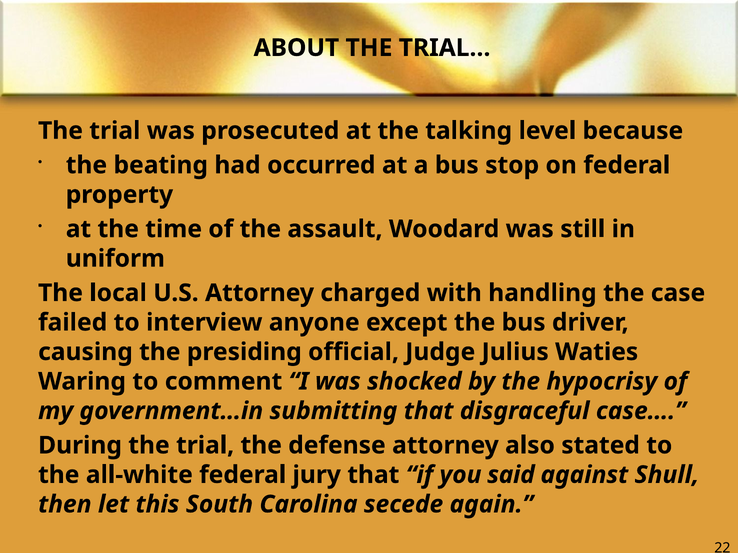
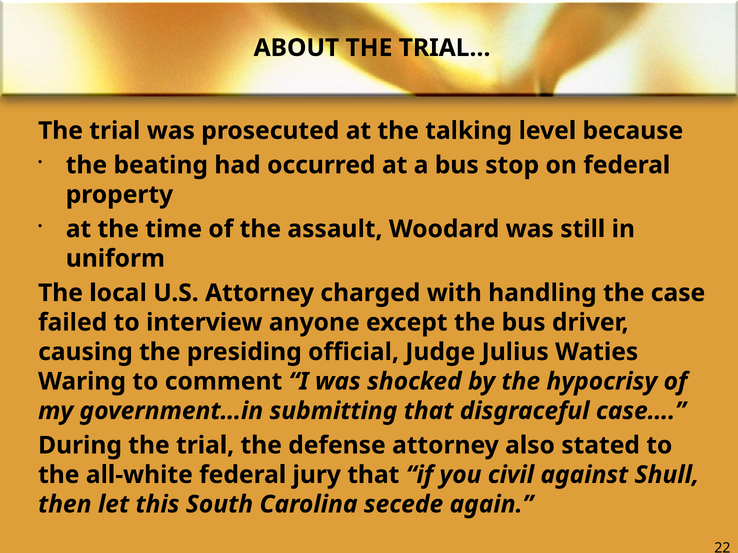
said: said -> civil
